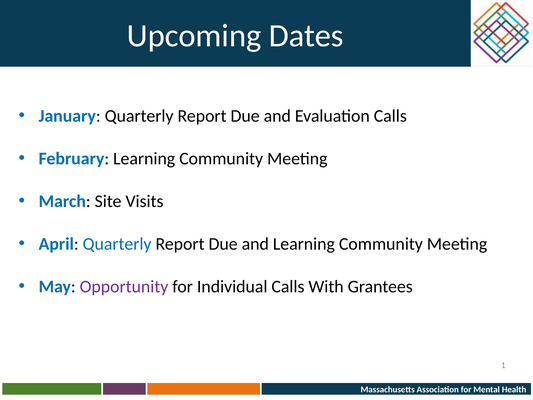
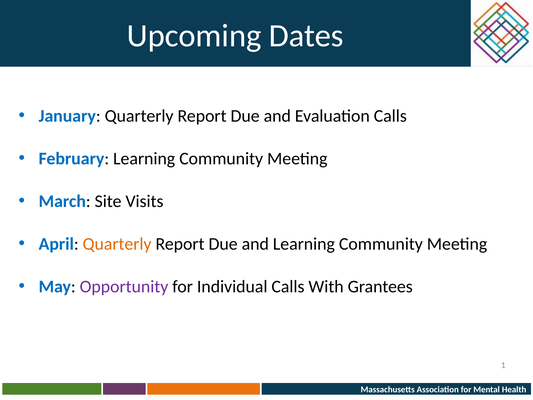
Quarterly at (117, 244) colour: blue -> orange
